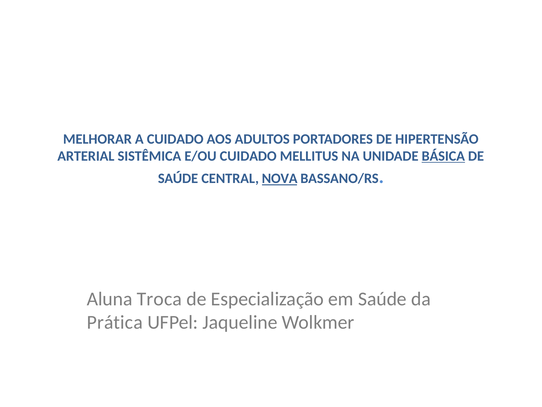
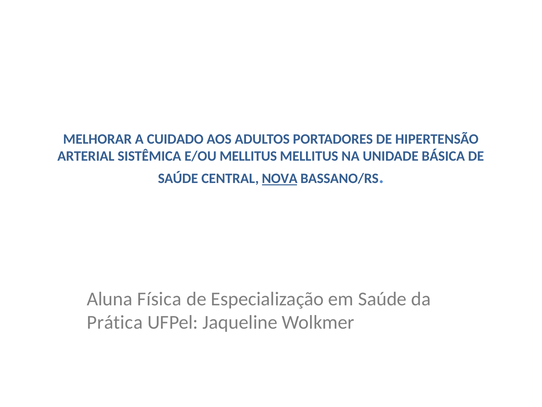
E/OU CUIDADO: CUIDADO -> MELLITUS
BÁSICA underline: present -> none
Troca: Troca -> Física
